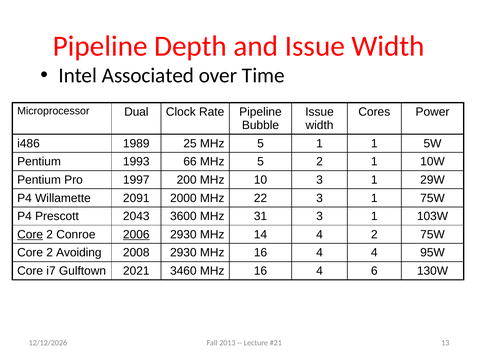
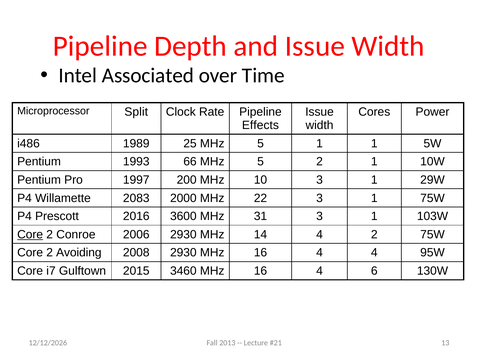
Dual: Dual -> Split
Bubble: Bubble -> Effects
2091: 2091 -> 2083
2043: 2043 -> 2016
2006 underline: present -> none
2021: 2021 -> 2015
